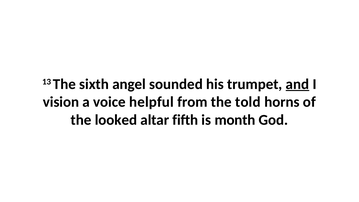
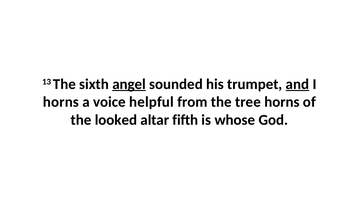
angel underline: none -> present
vision at (61, 102): vision -> horns
told: told -> tree
month: month -> whose
